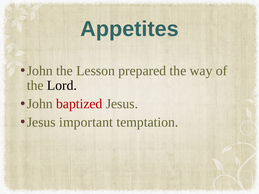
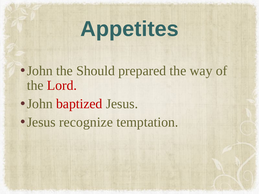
Lesson: Lesson -> Should
Lord colour: black -> red
important: important -> recognize
